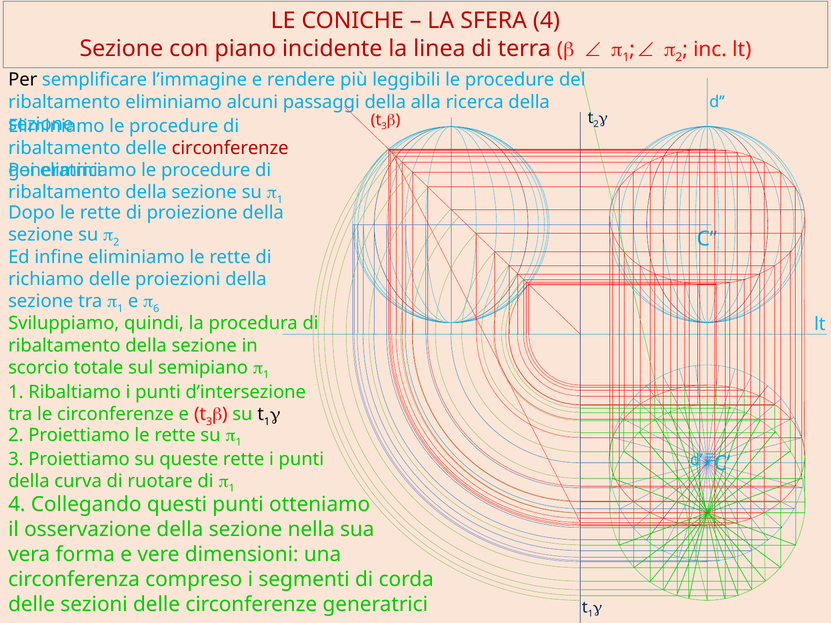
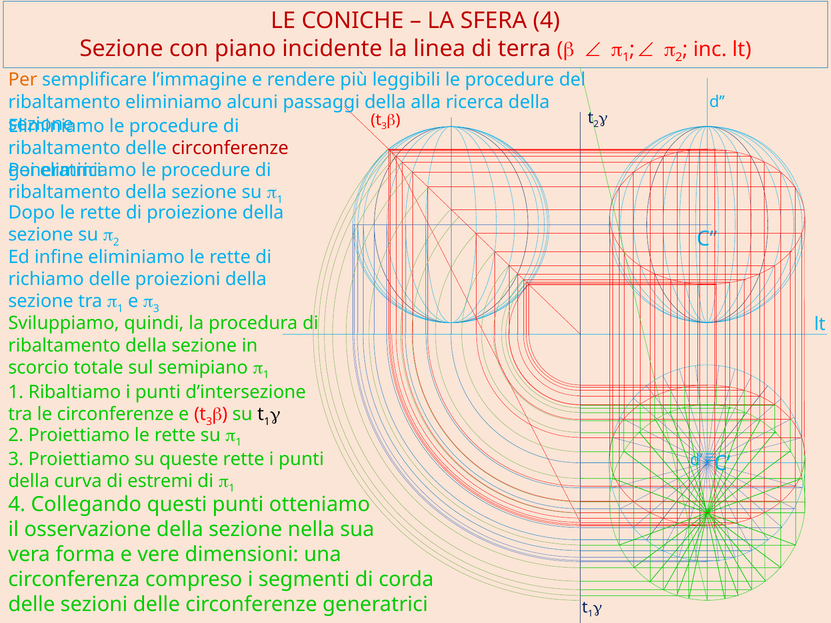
Per colour: black -> orange
6 at (156, 309): 6 -> 3
ruotare: ruotare -> estremi
